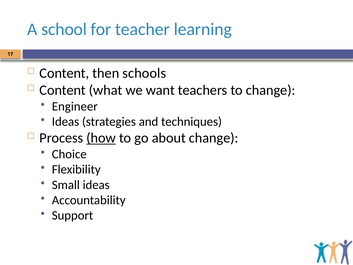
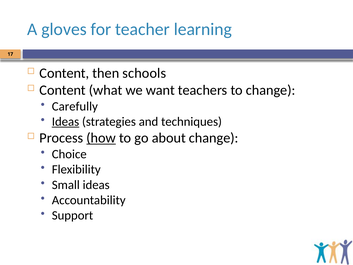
school: school -> gloves
Engineer: Engineer -> Carefully
Ideas at (65, 122) underline: none -> present
